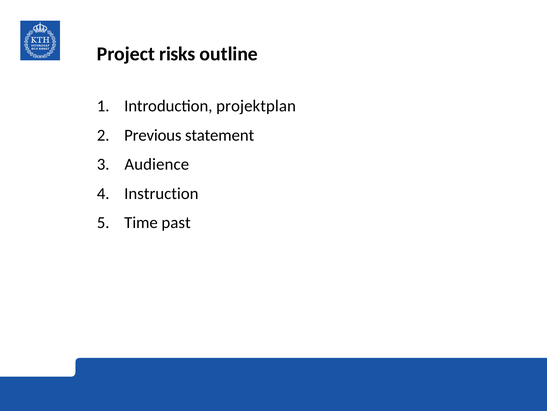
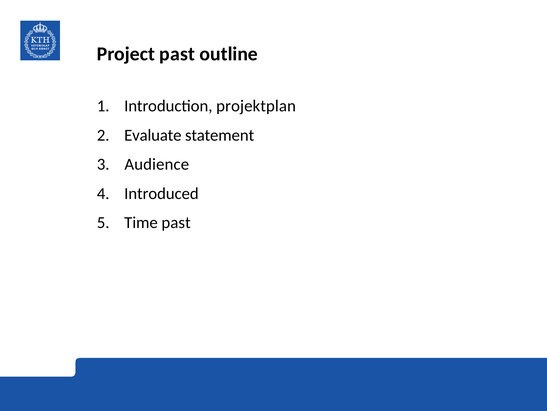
Project risks: risks -> past
Previous: Previous -> Evaluate
Instruction: Instruction -> Introduced
